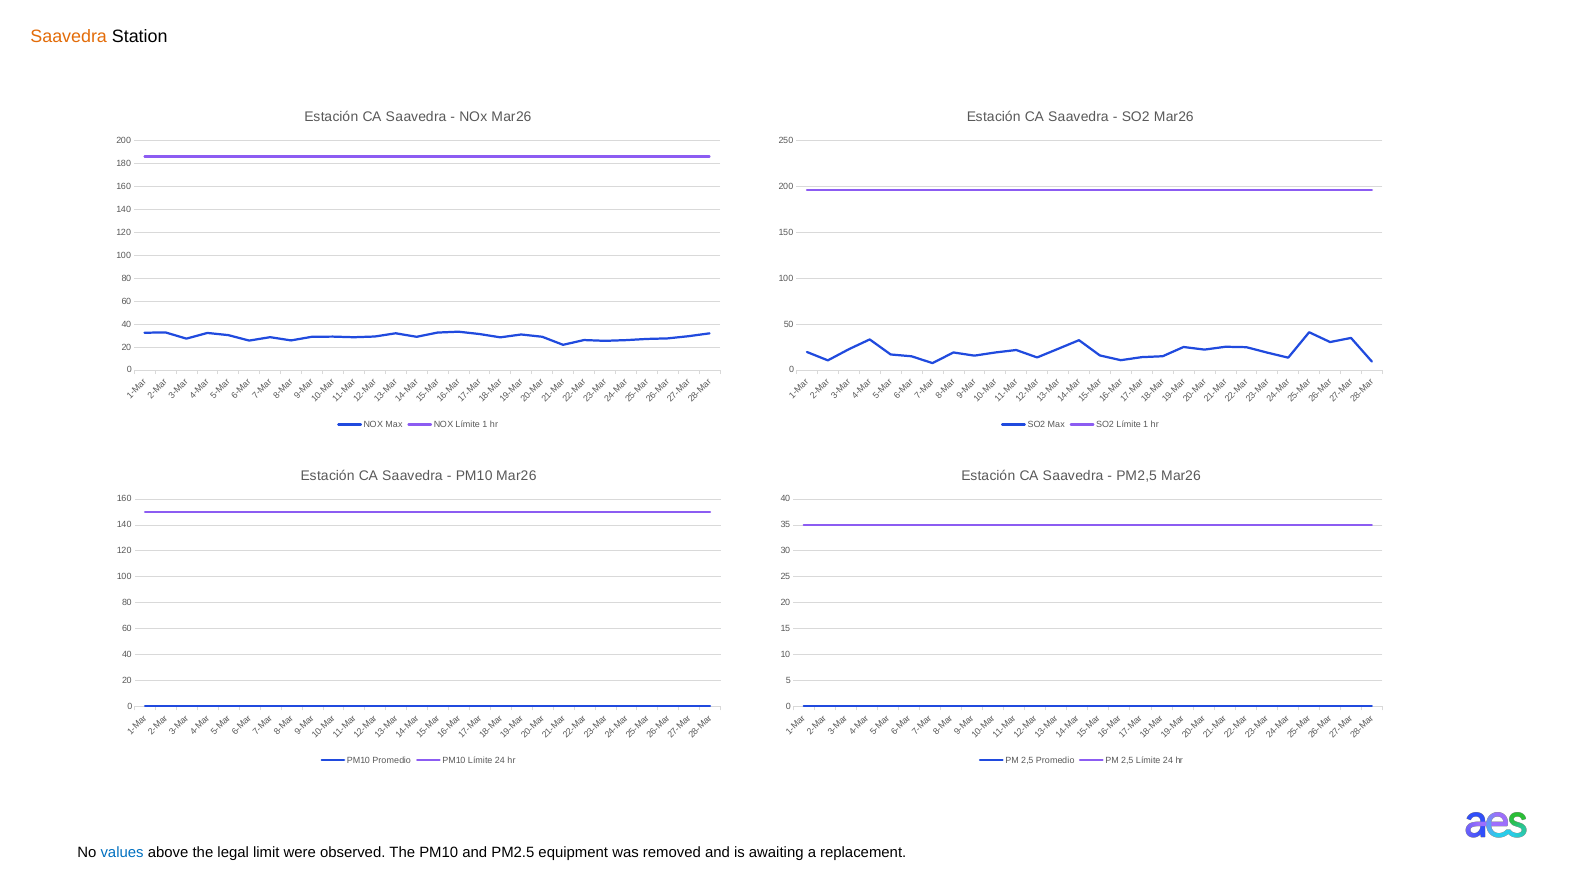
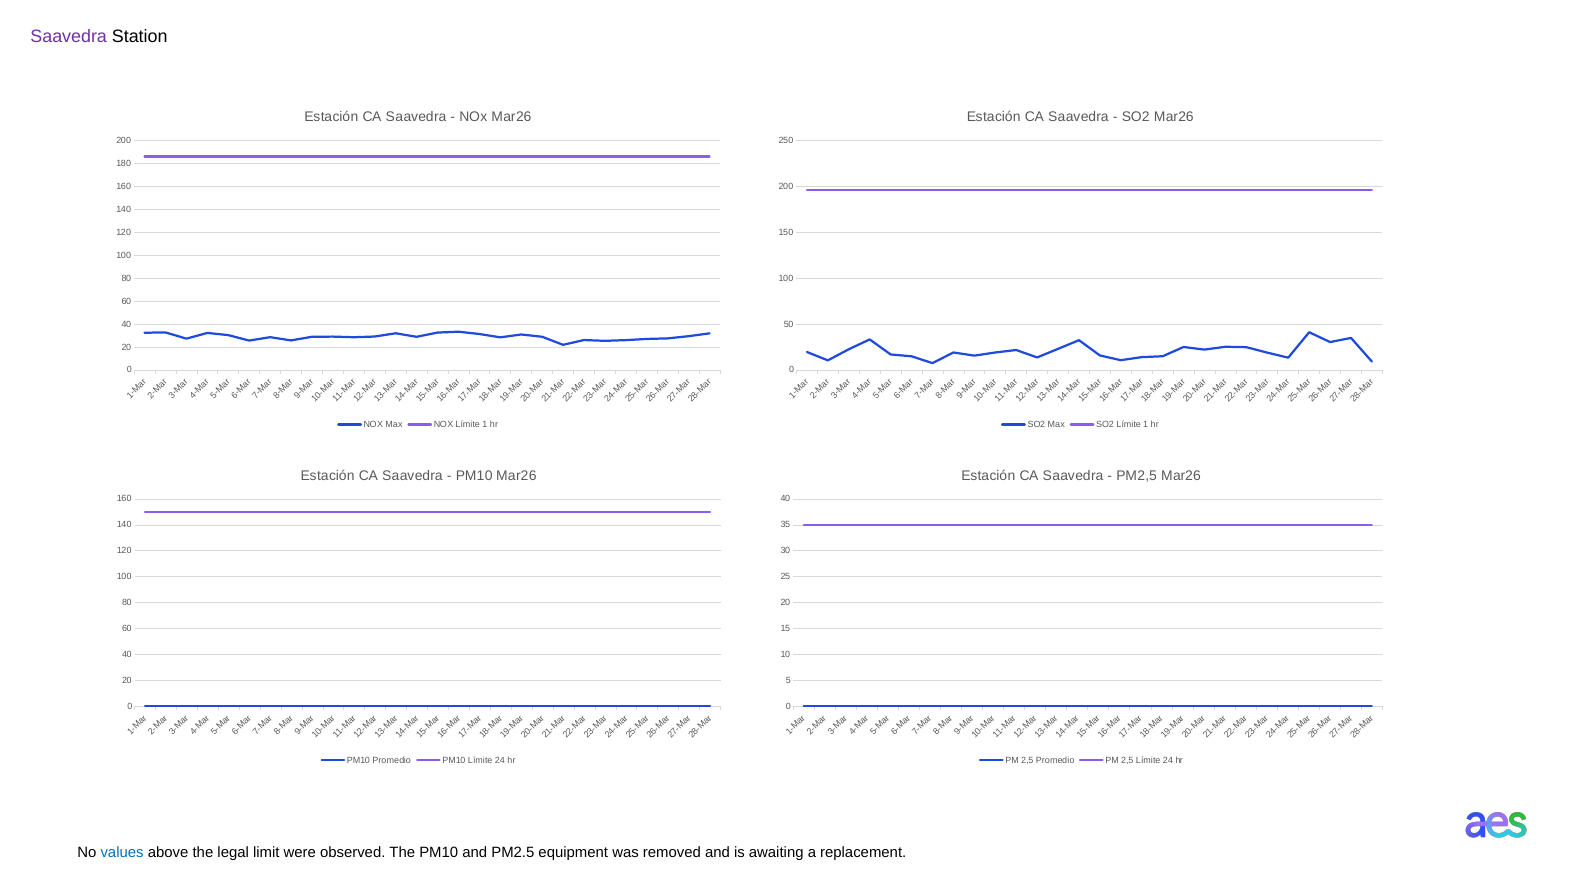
Saavedra at (69, 37) colour: orange -> purple
